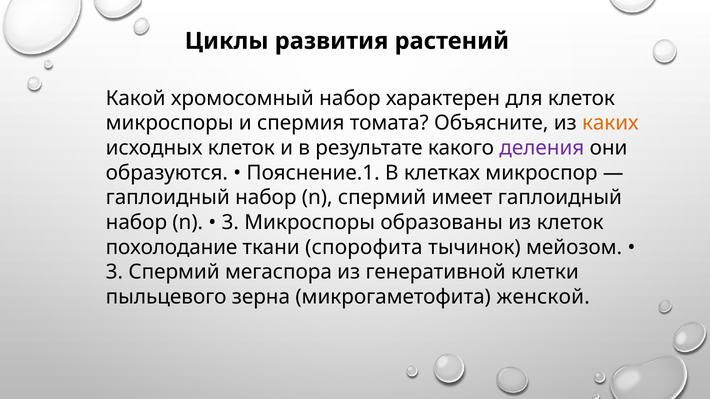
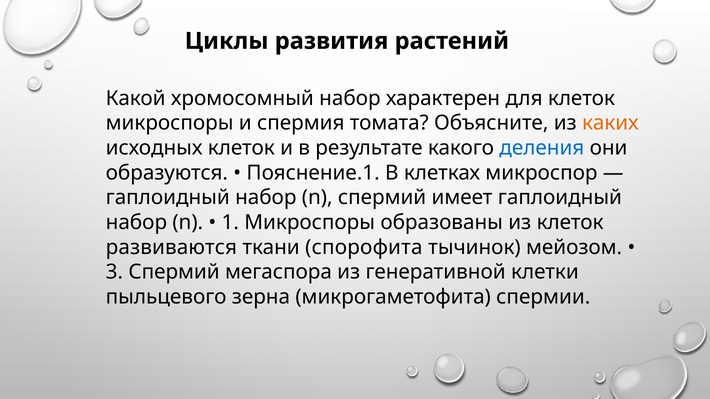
деления colour: purple -> blue
3 at (230, 223): 3 -> 1
похолодание: похолодание -> развиваются
женской: женской -> спермии
